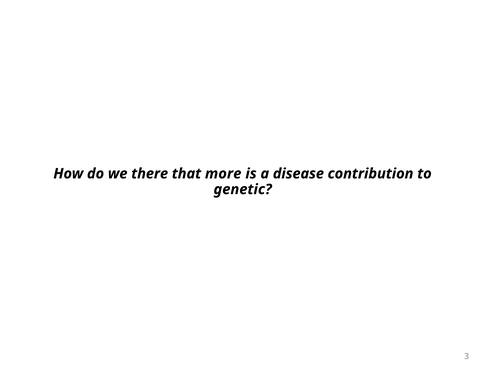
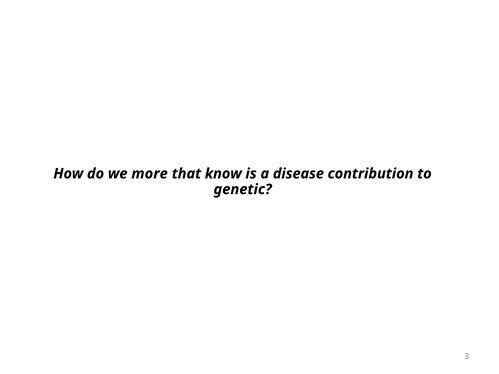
there: there -> more
more: more -> know
